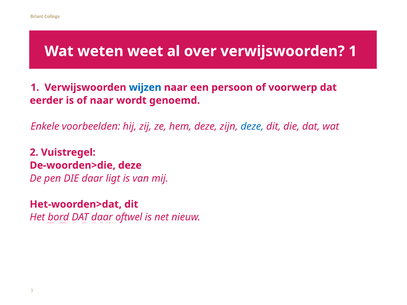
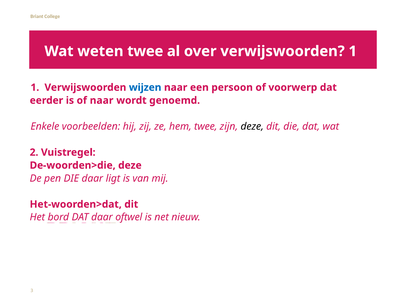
weten weet: weet -> twee
hem deze: deze -> twee
deze at (252, 126) colour: blue -> black
